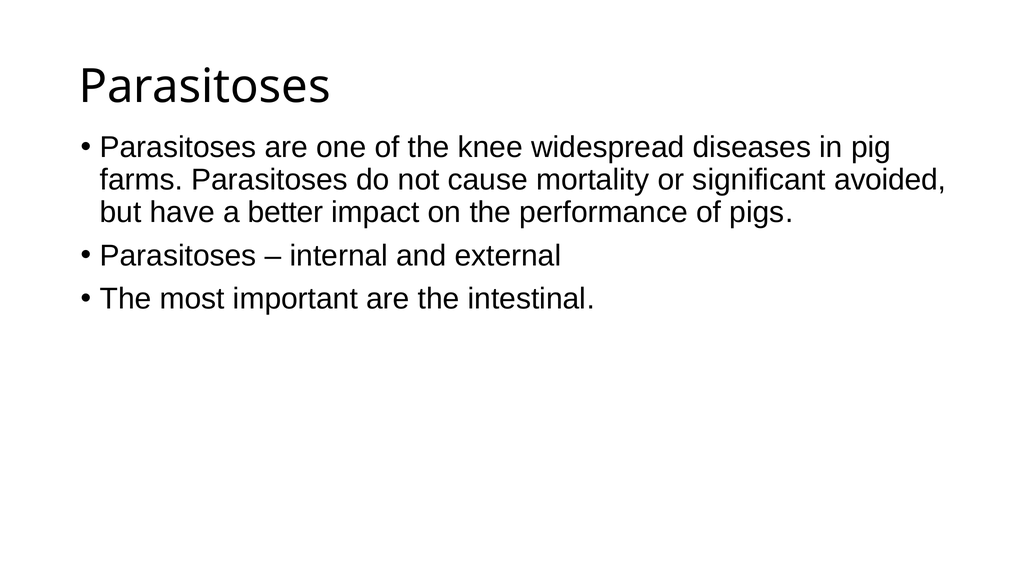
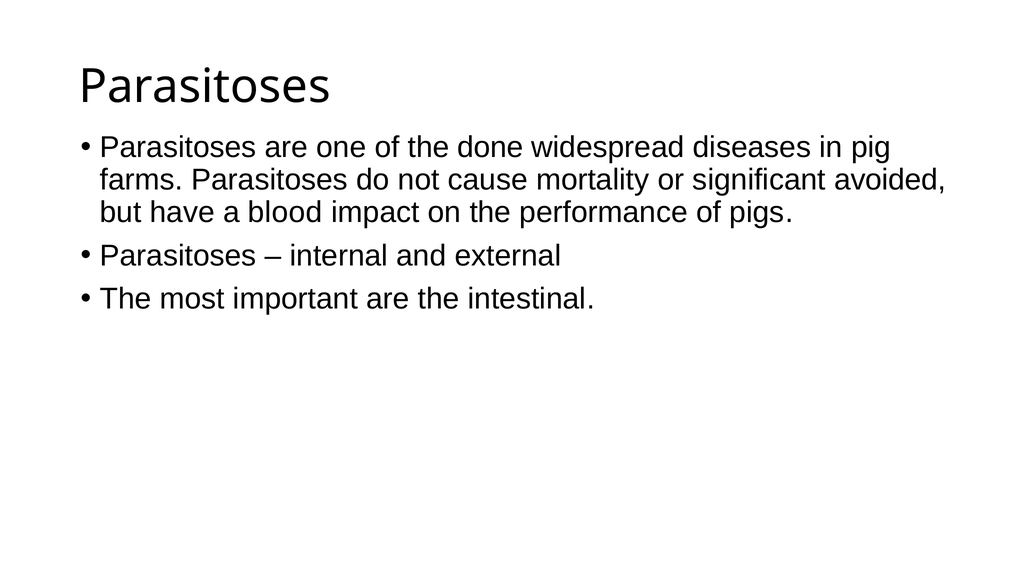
knee: knee -> done
better: better -> blood
